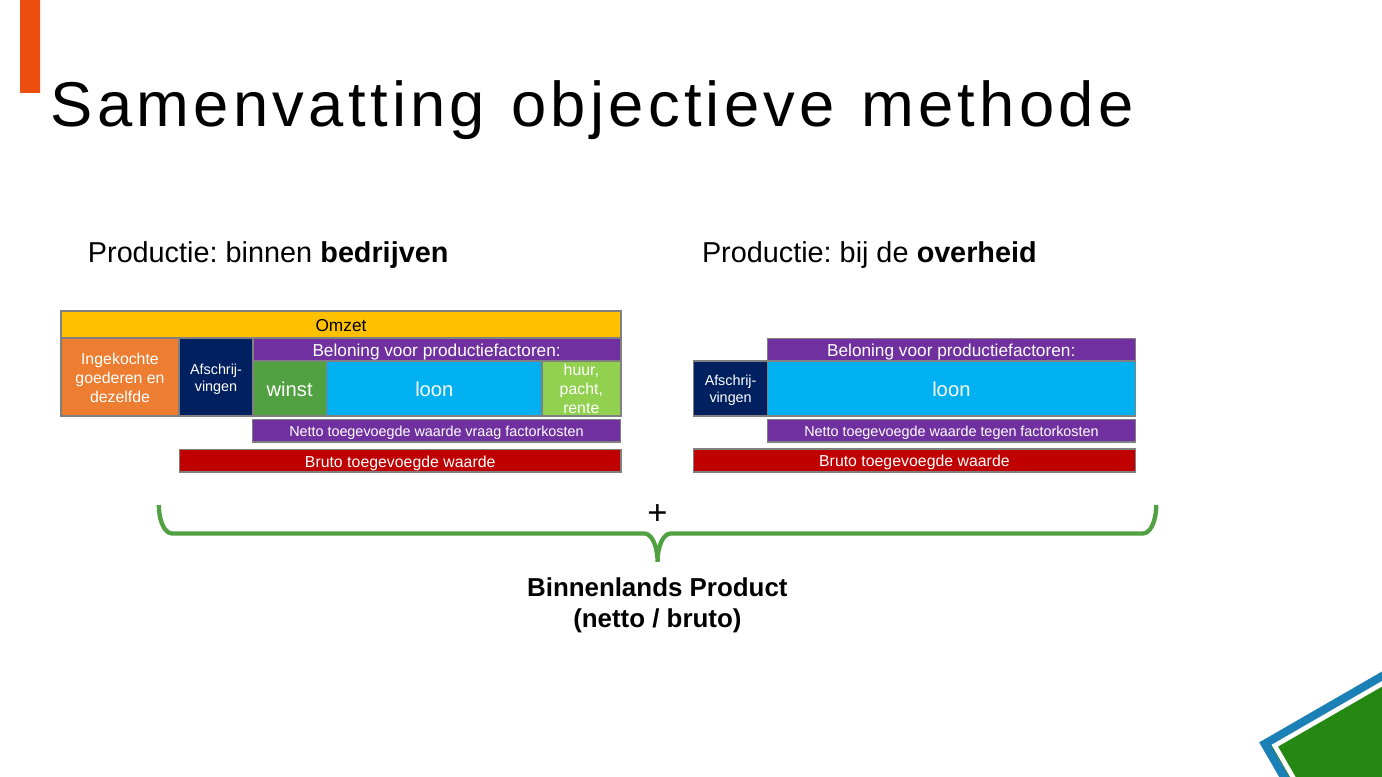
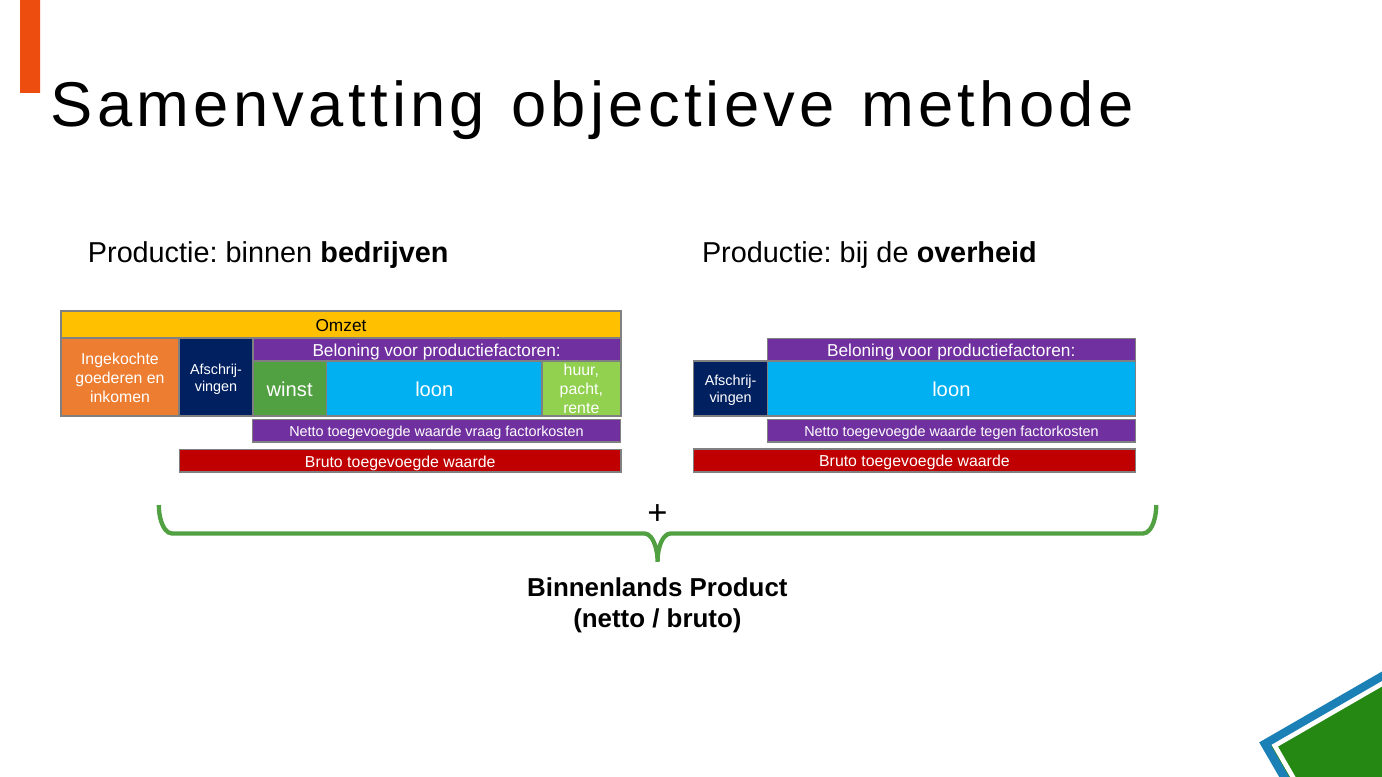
dezelfde: dezelfde -> inkomen
